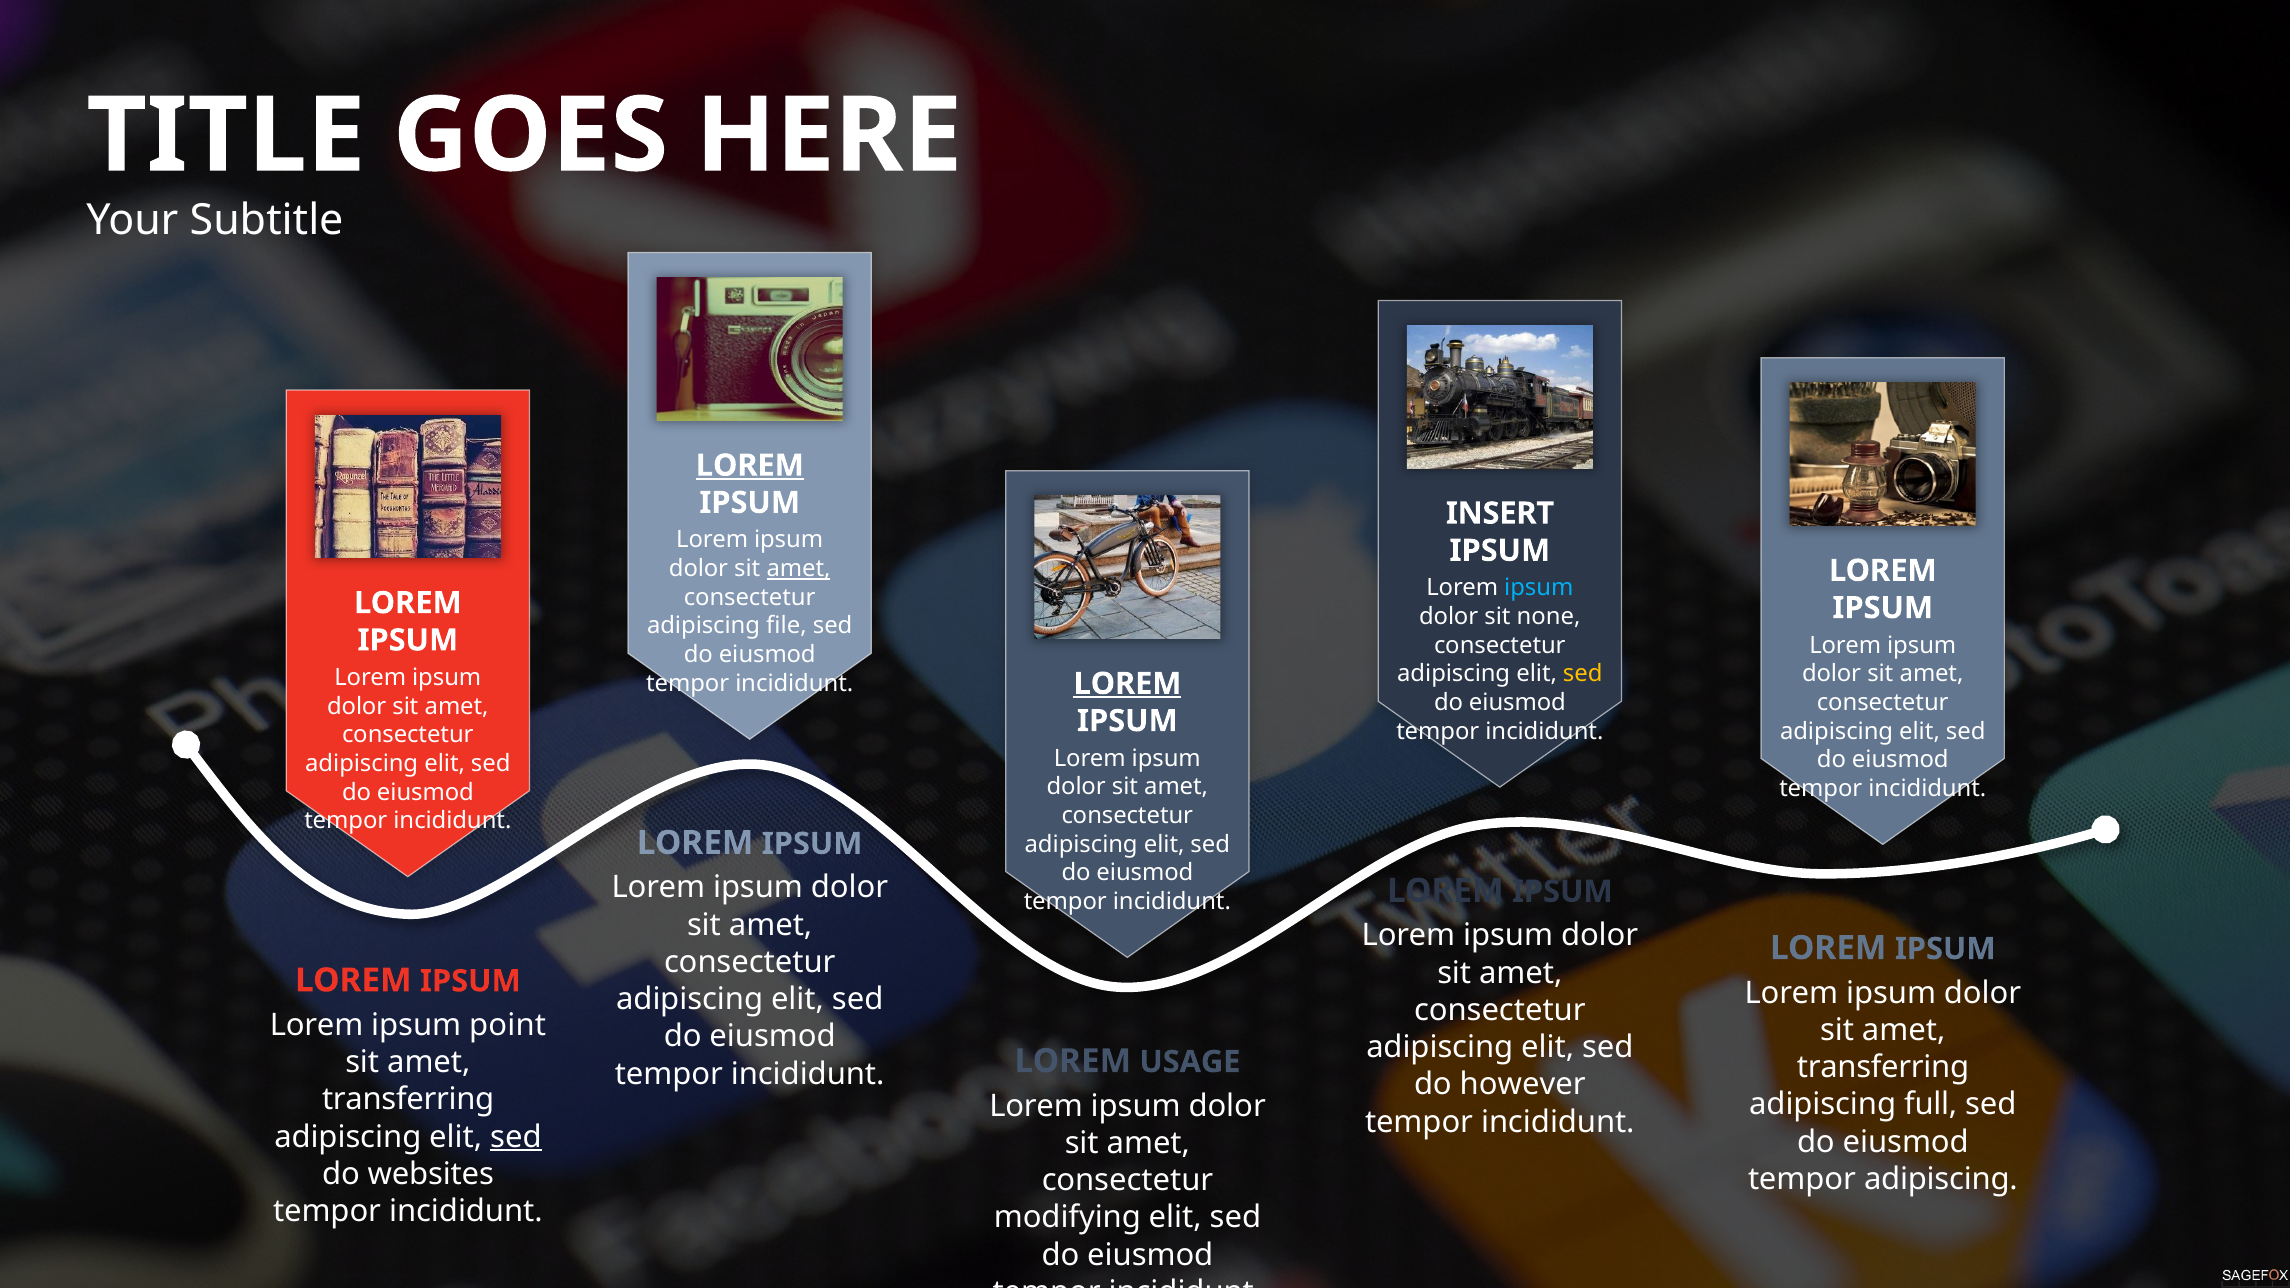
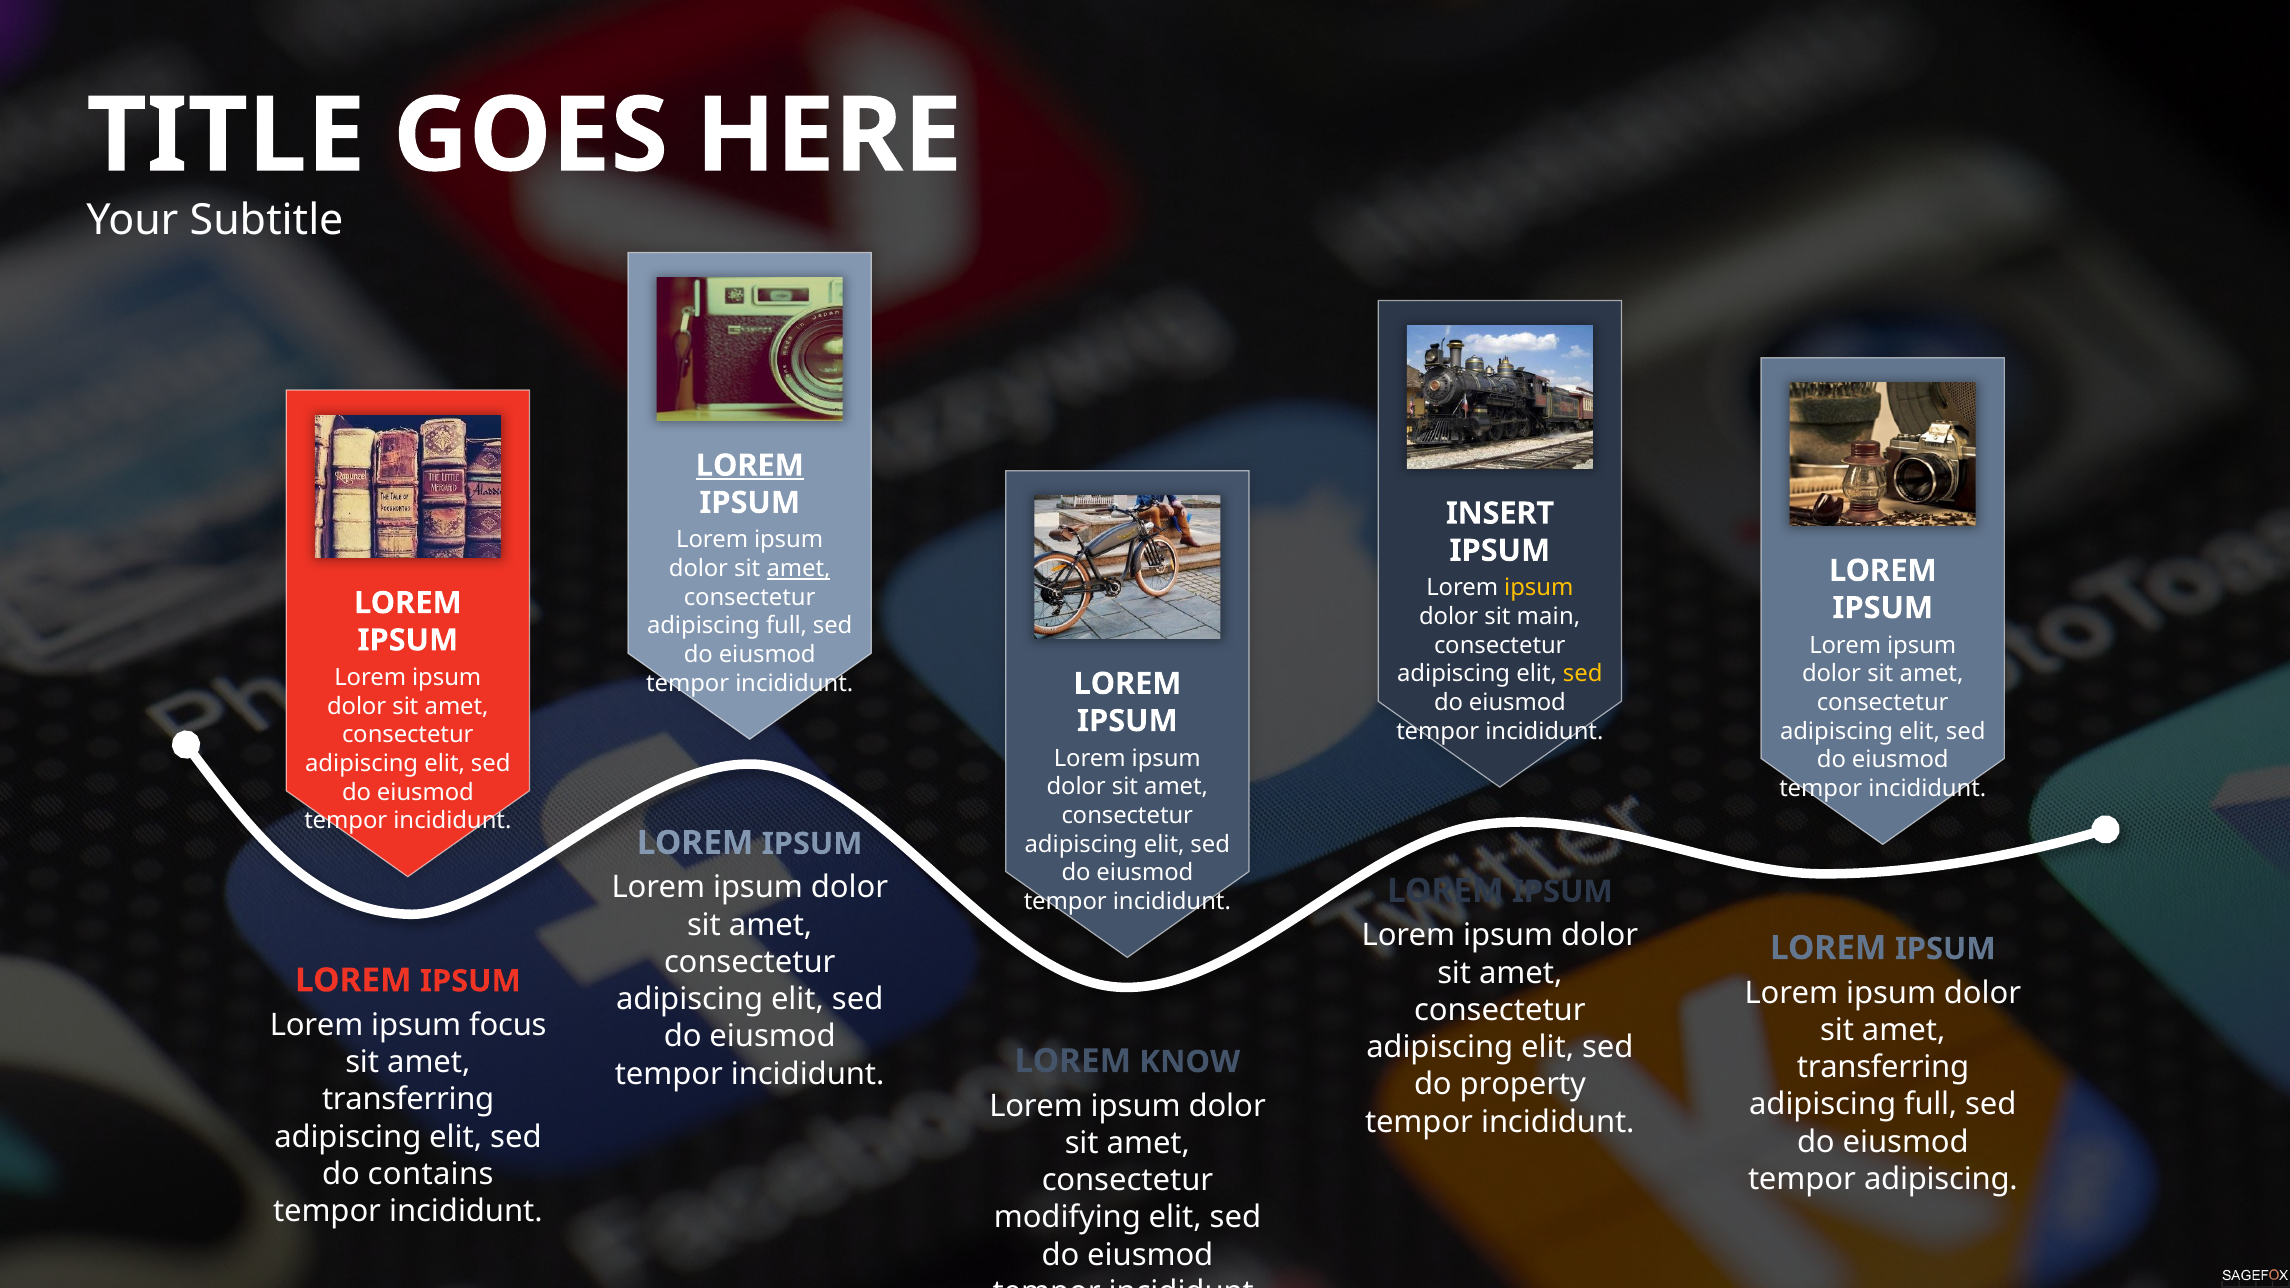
ipsum at (1539, 588) colour: light blue -> yellow
none: none -> main
file at (787, 626): file -> full
LOREM at (1127, 684) underline: present -> none
point: point -> focus
USAGE: USAGE -> KNOW
however: however -> property
sed at (516, 1137) underline: present -> none
websites: websites -> contains
